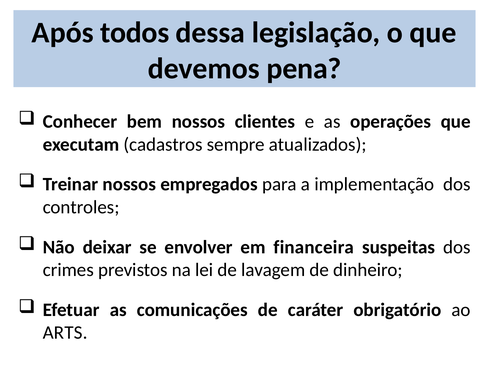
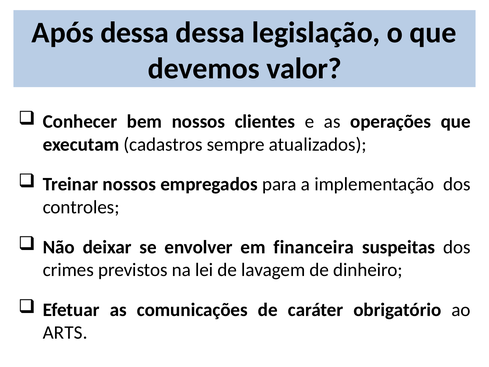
Após todos: todos -> dessa
pena: pena -> valor
